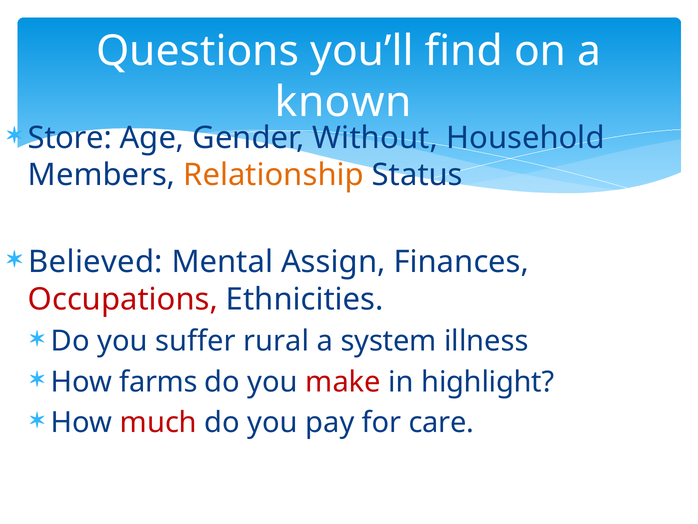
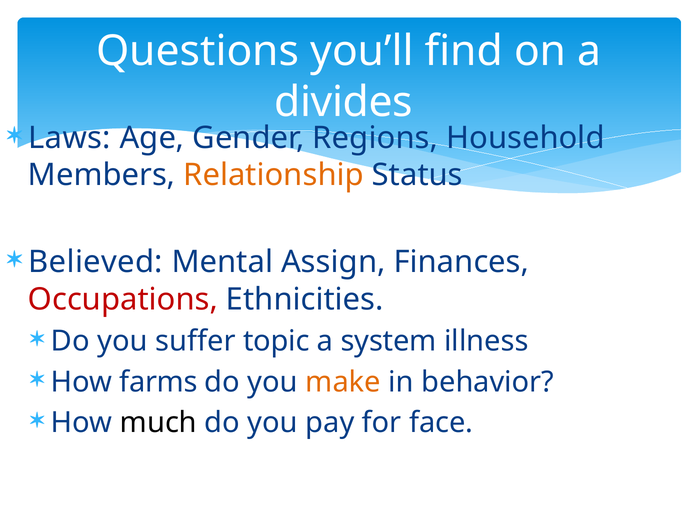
known: known -> divides
Store: Store -> Laws
Without: Without -> Regions
rural: rural -> topic
make colour: red -> orange
highlight: highlight -> behavior
much colour: red -> black
care: care -> face
